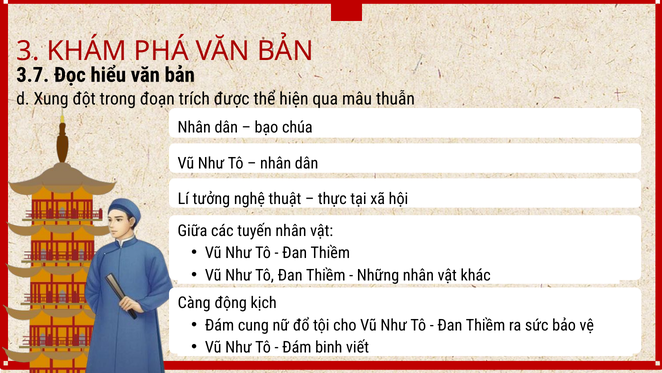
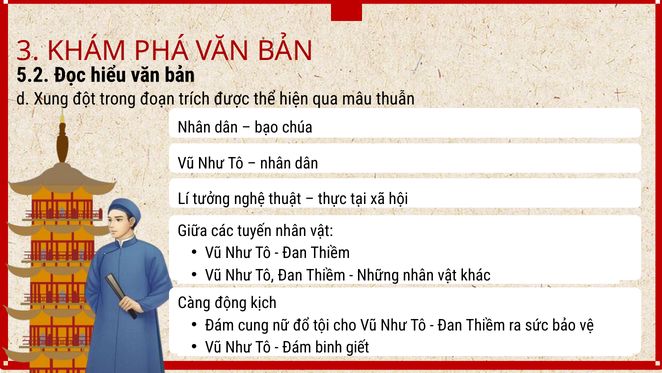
3.7: 3.7 -> 5.2
viết: viết -> giết
